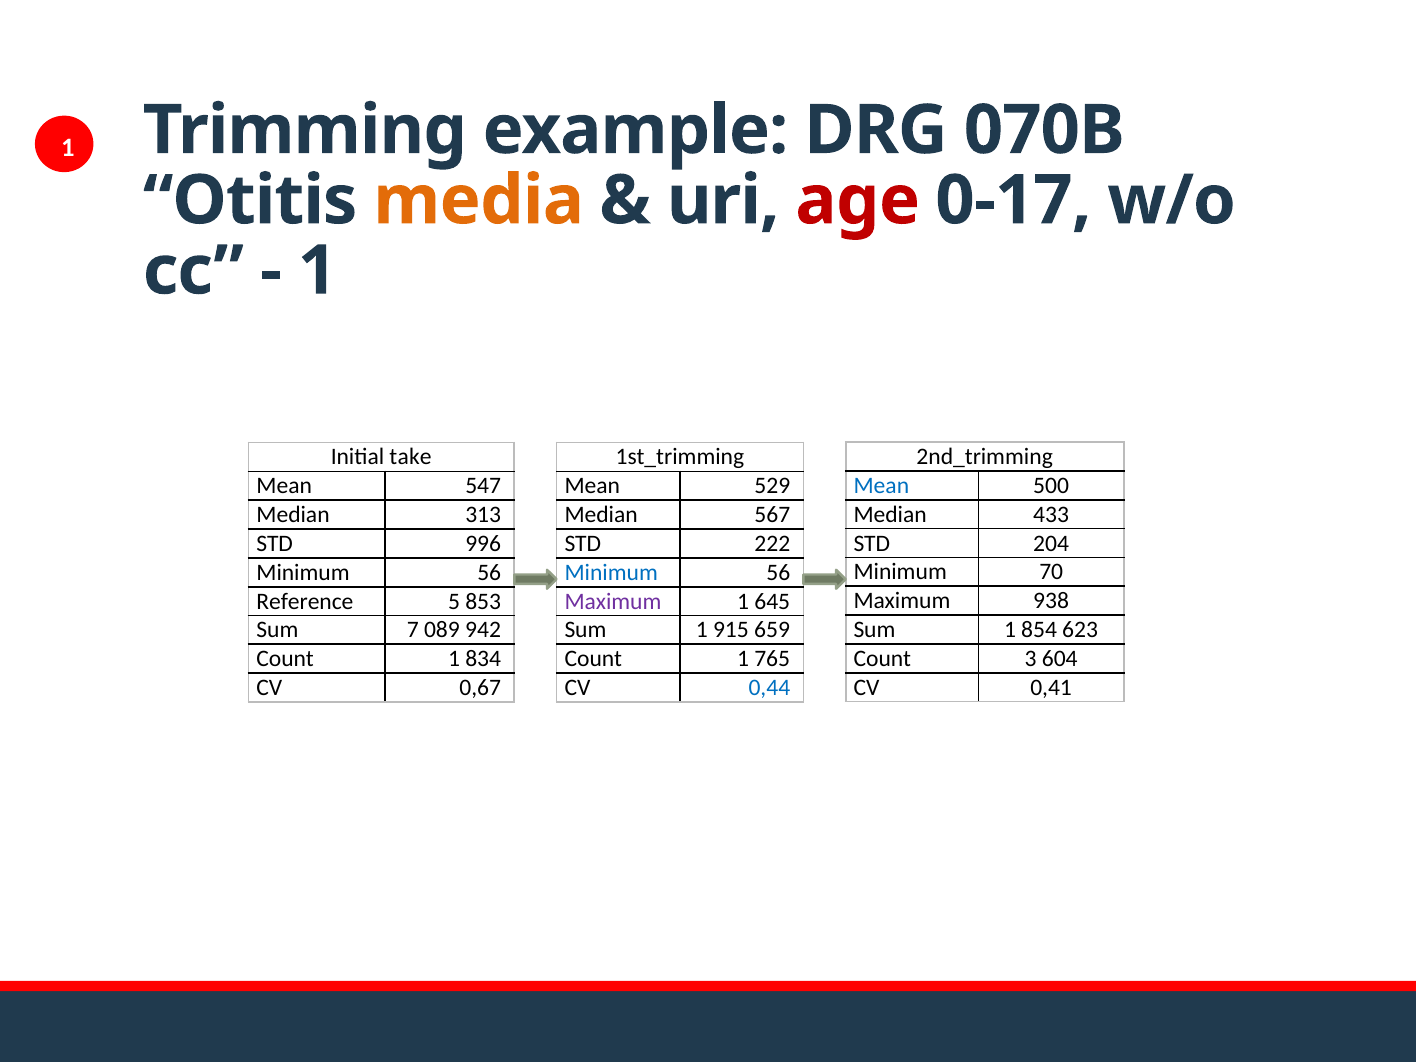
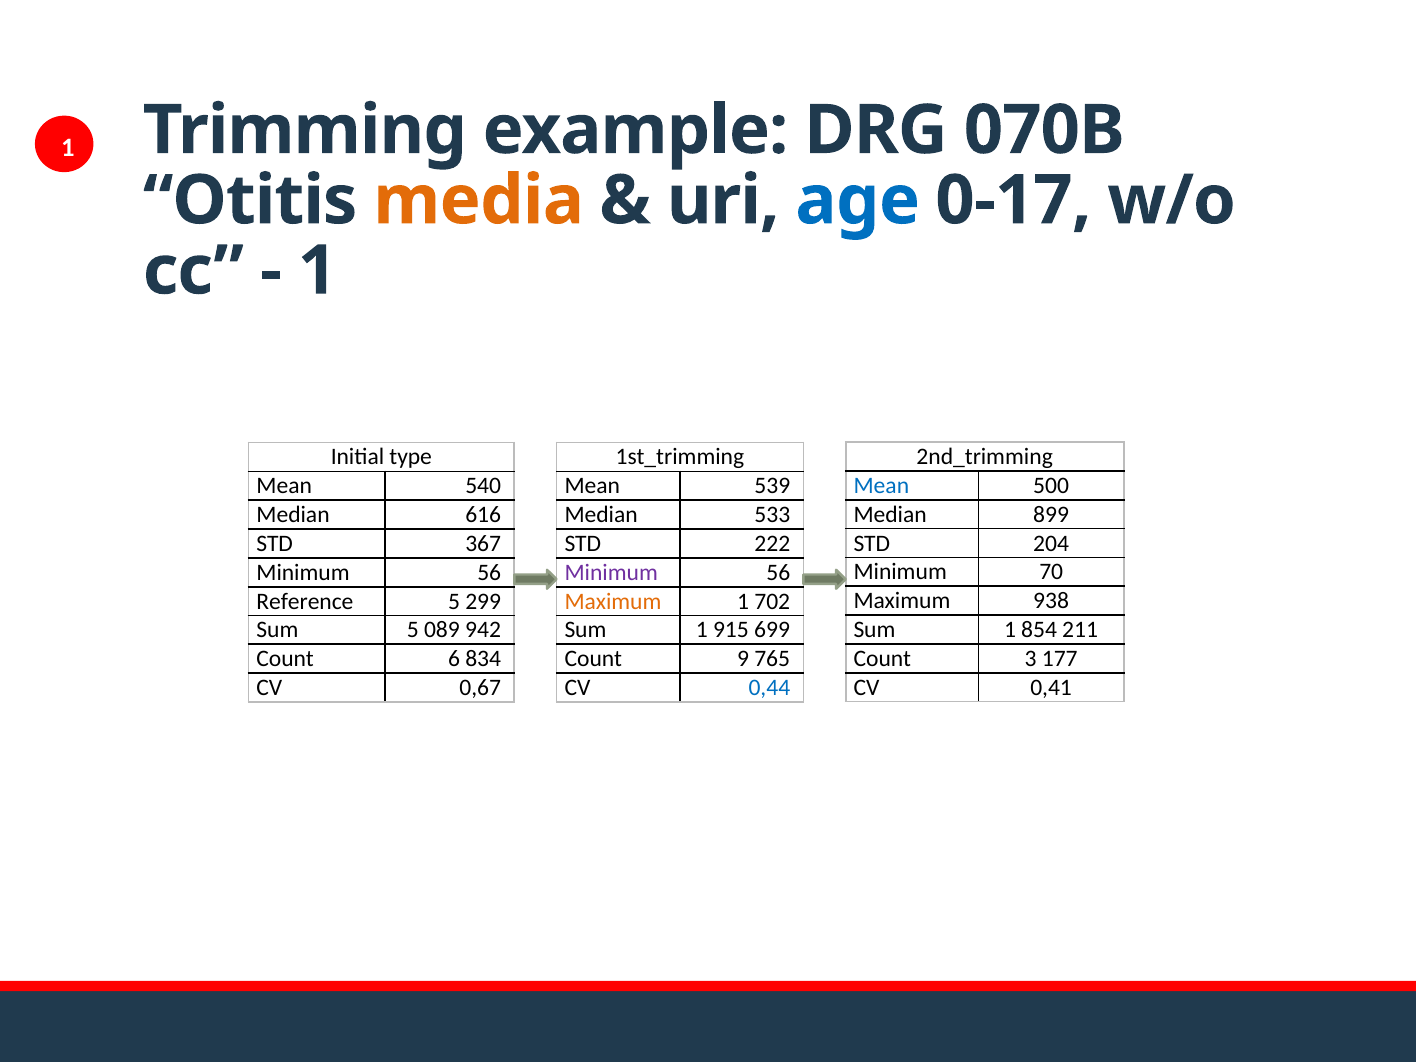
age colour: red -> blue
take: take -> type
547: 547 -> 540
529: 529 -> 539
433: 433 -> 899
313: 313 -> 616
567: 567 -> 533
996: 996 -> 367
Minimum at (611, 572) colour: blue -> purple
853: 853 -> 299
Maximum at (613, 601) colour: purple -> orange
645: 645 -> 702
623: 623 -> 211
Sum 7: 7 -> 5
659: 659 -> 699
604: 604 -> 177
1 at (454, 659): 1 -> 6
1 at (743, 659): 1 -> 9
